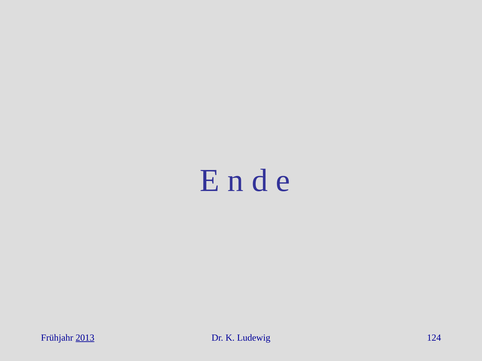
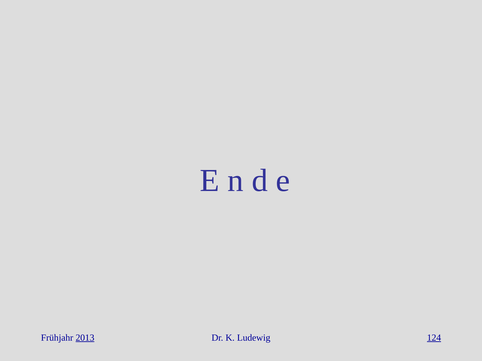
124 underline: none -> present
